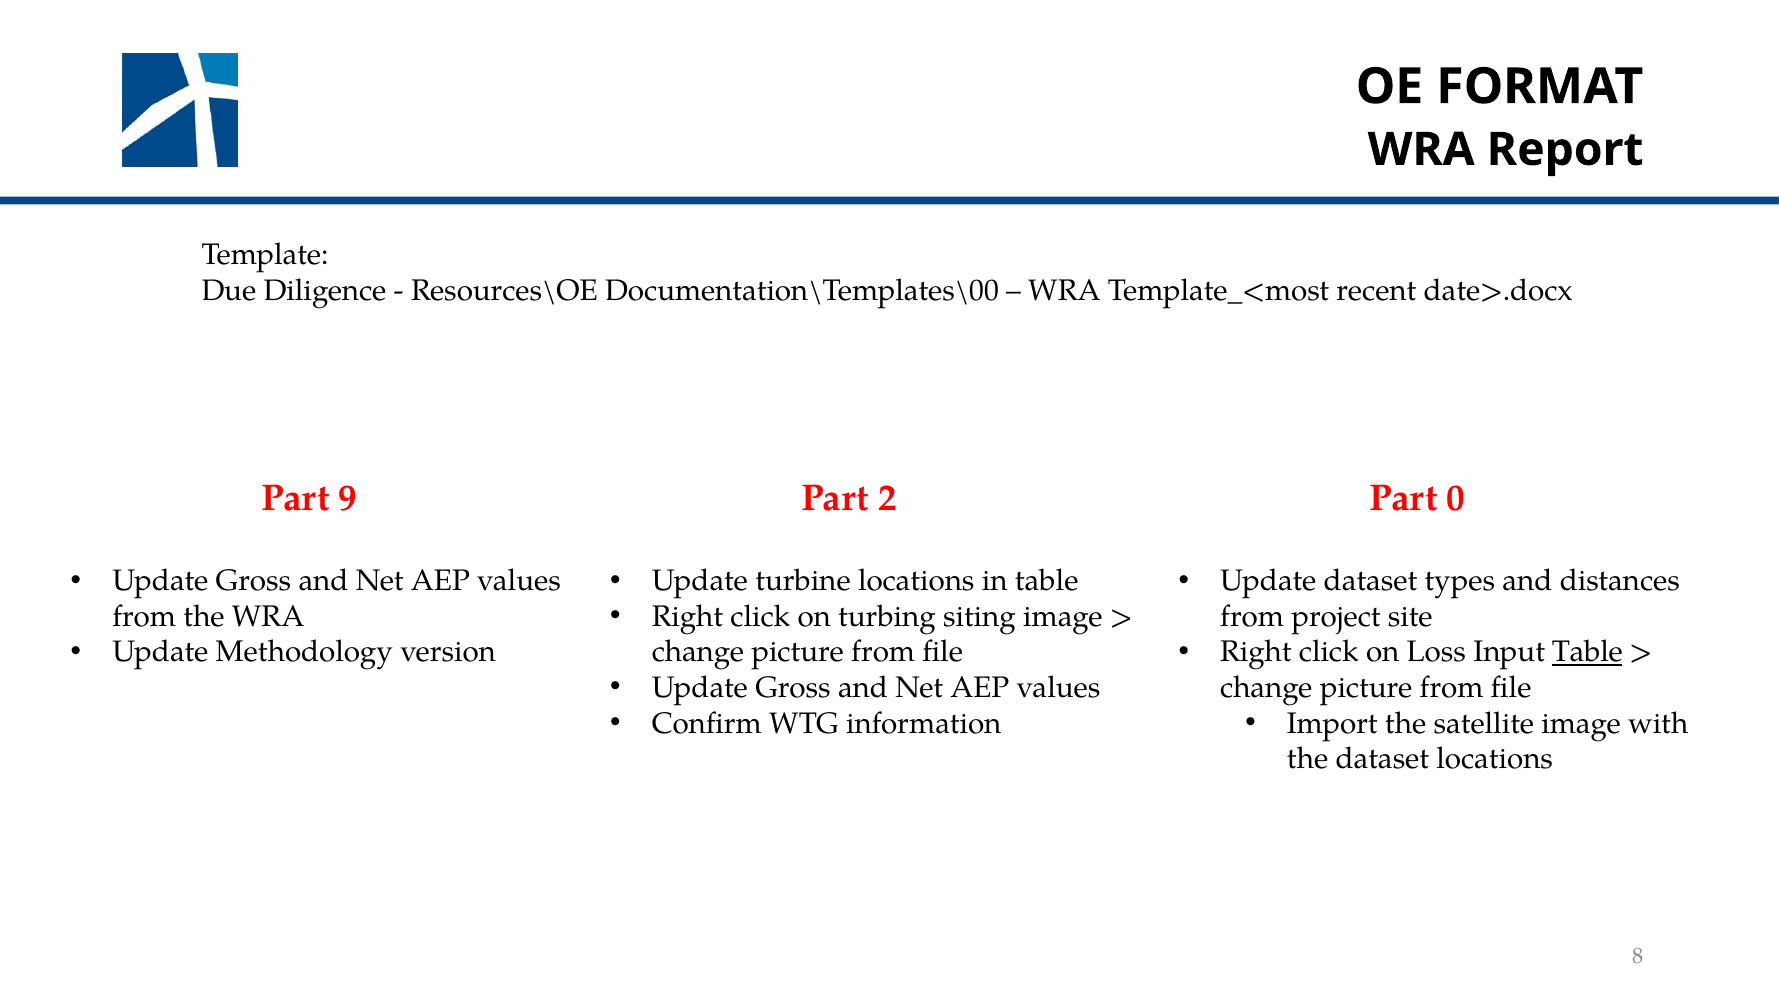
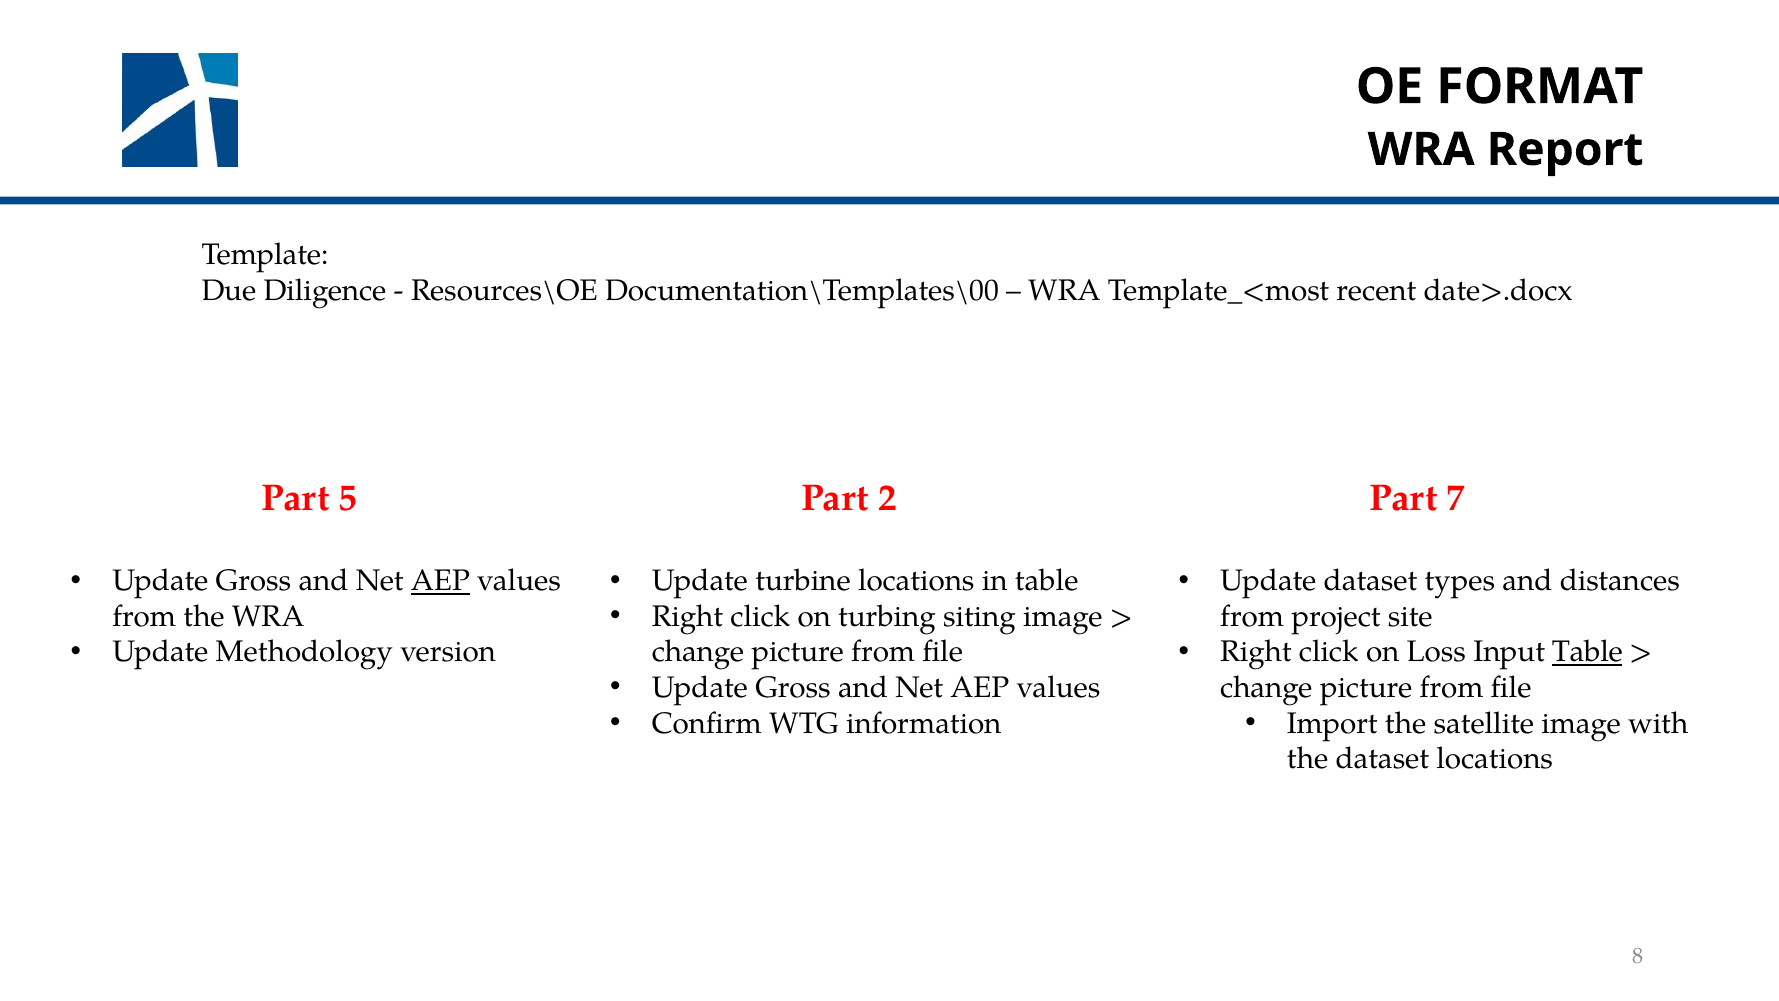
9: 9 -> 5
0: 0 -> 7
AEP at (440, 581) underline: none -> present
